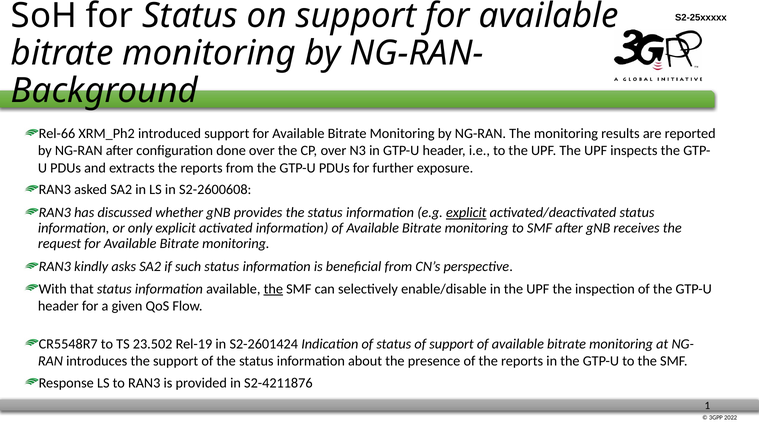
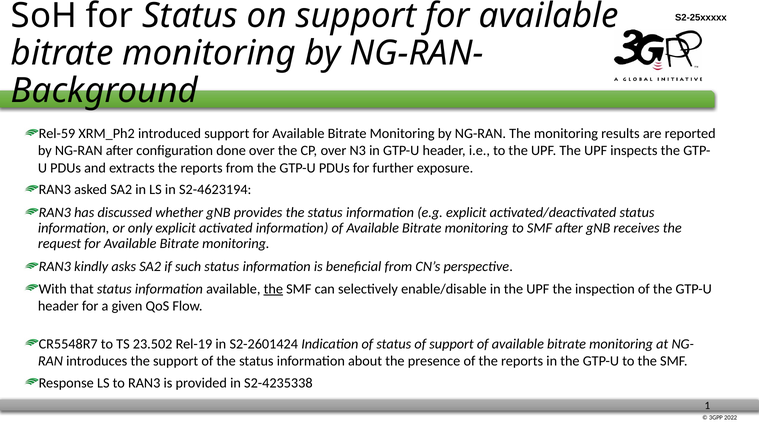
Rel-66: Rel-66 -> Rel-59
S2-2600608: S2-2600608 -> S2-4623194
explicit at (466, 213) underline: present -> none
S2-4211876: S2-4211876 -> S2-4235338
